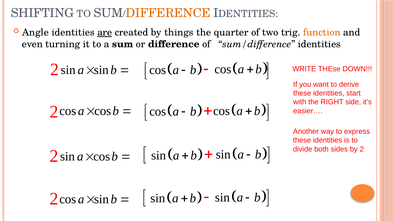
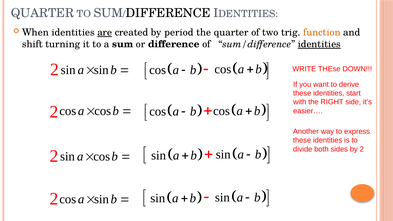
SHIFTING at (42, 13): SHIFTING -> QUARTER
DIFFERENCE at (168, 13) colour: orange -> black
Angle: Angle -> When
things: things -> period
even: even -> shift
identities at (319, 44) underline: none -> present
